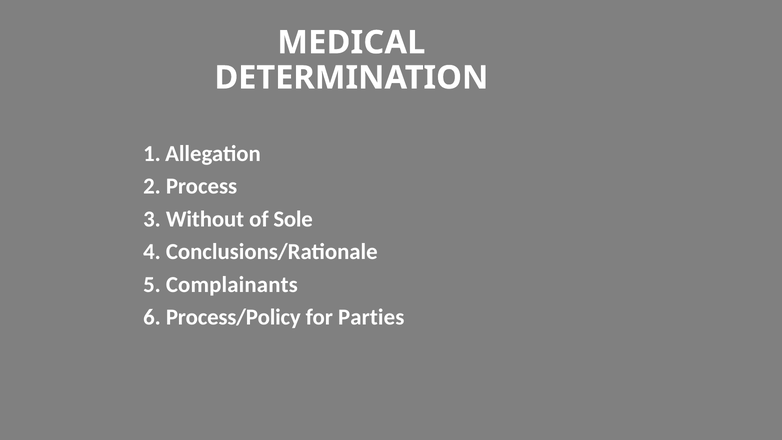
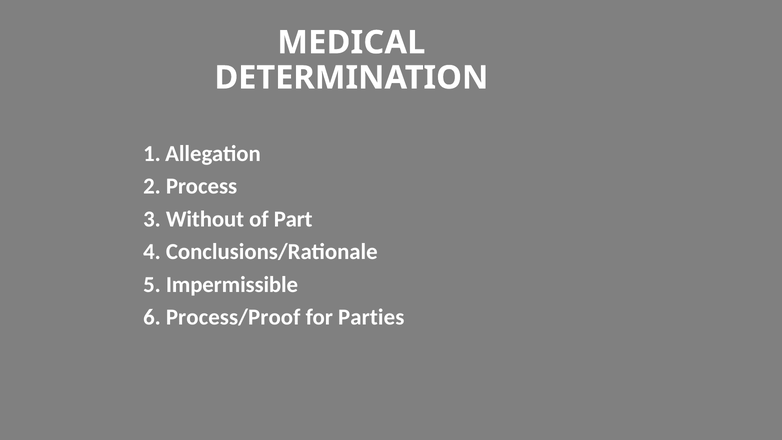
Sole: Sole -> Part
Complainants: Complainants -> Impermissible
Process/Policy: Process/Policy -> Process/Proof
